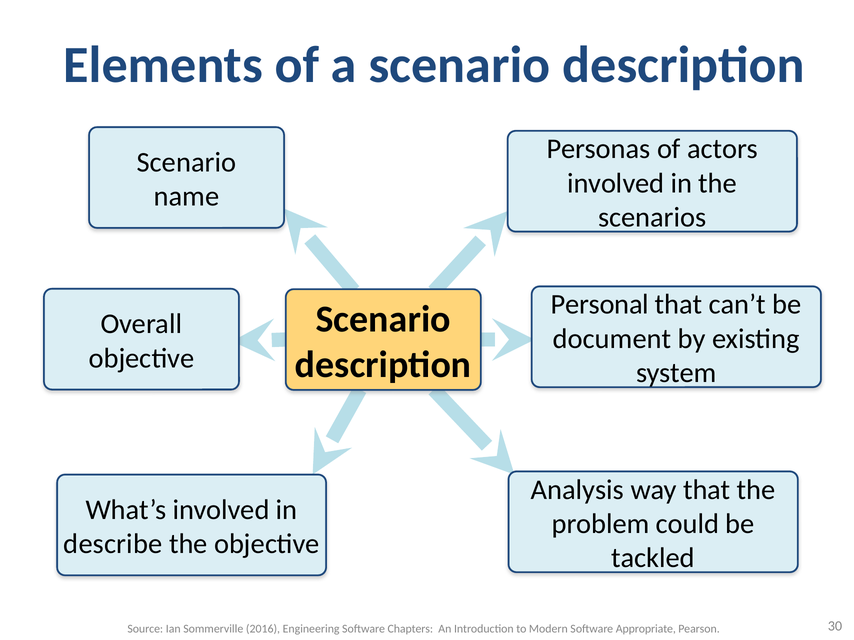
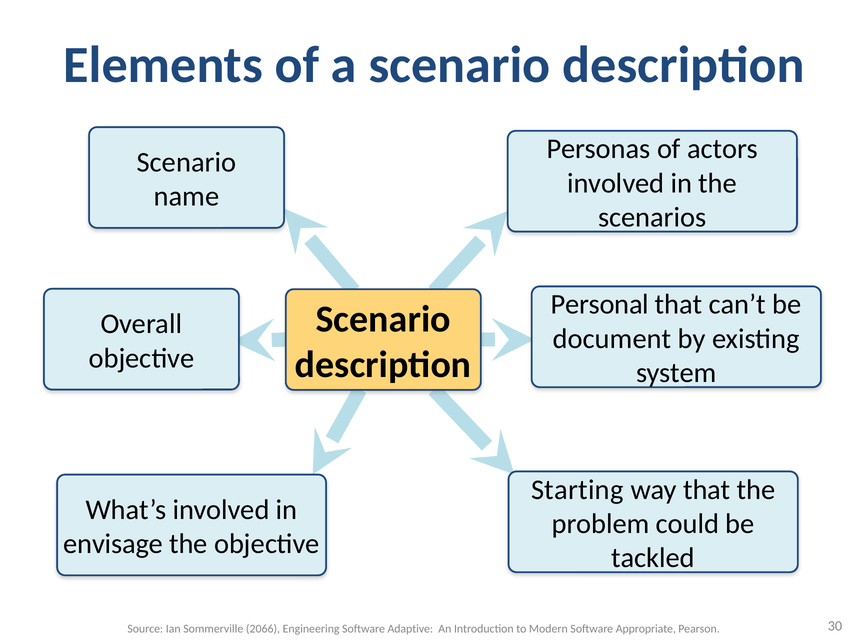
Analysis: Analysis -> Starting
describe: describe -> envisage
2016: 2016 -> 2066
Chapters: Chapters -> Adaptive
